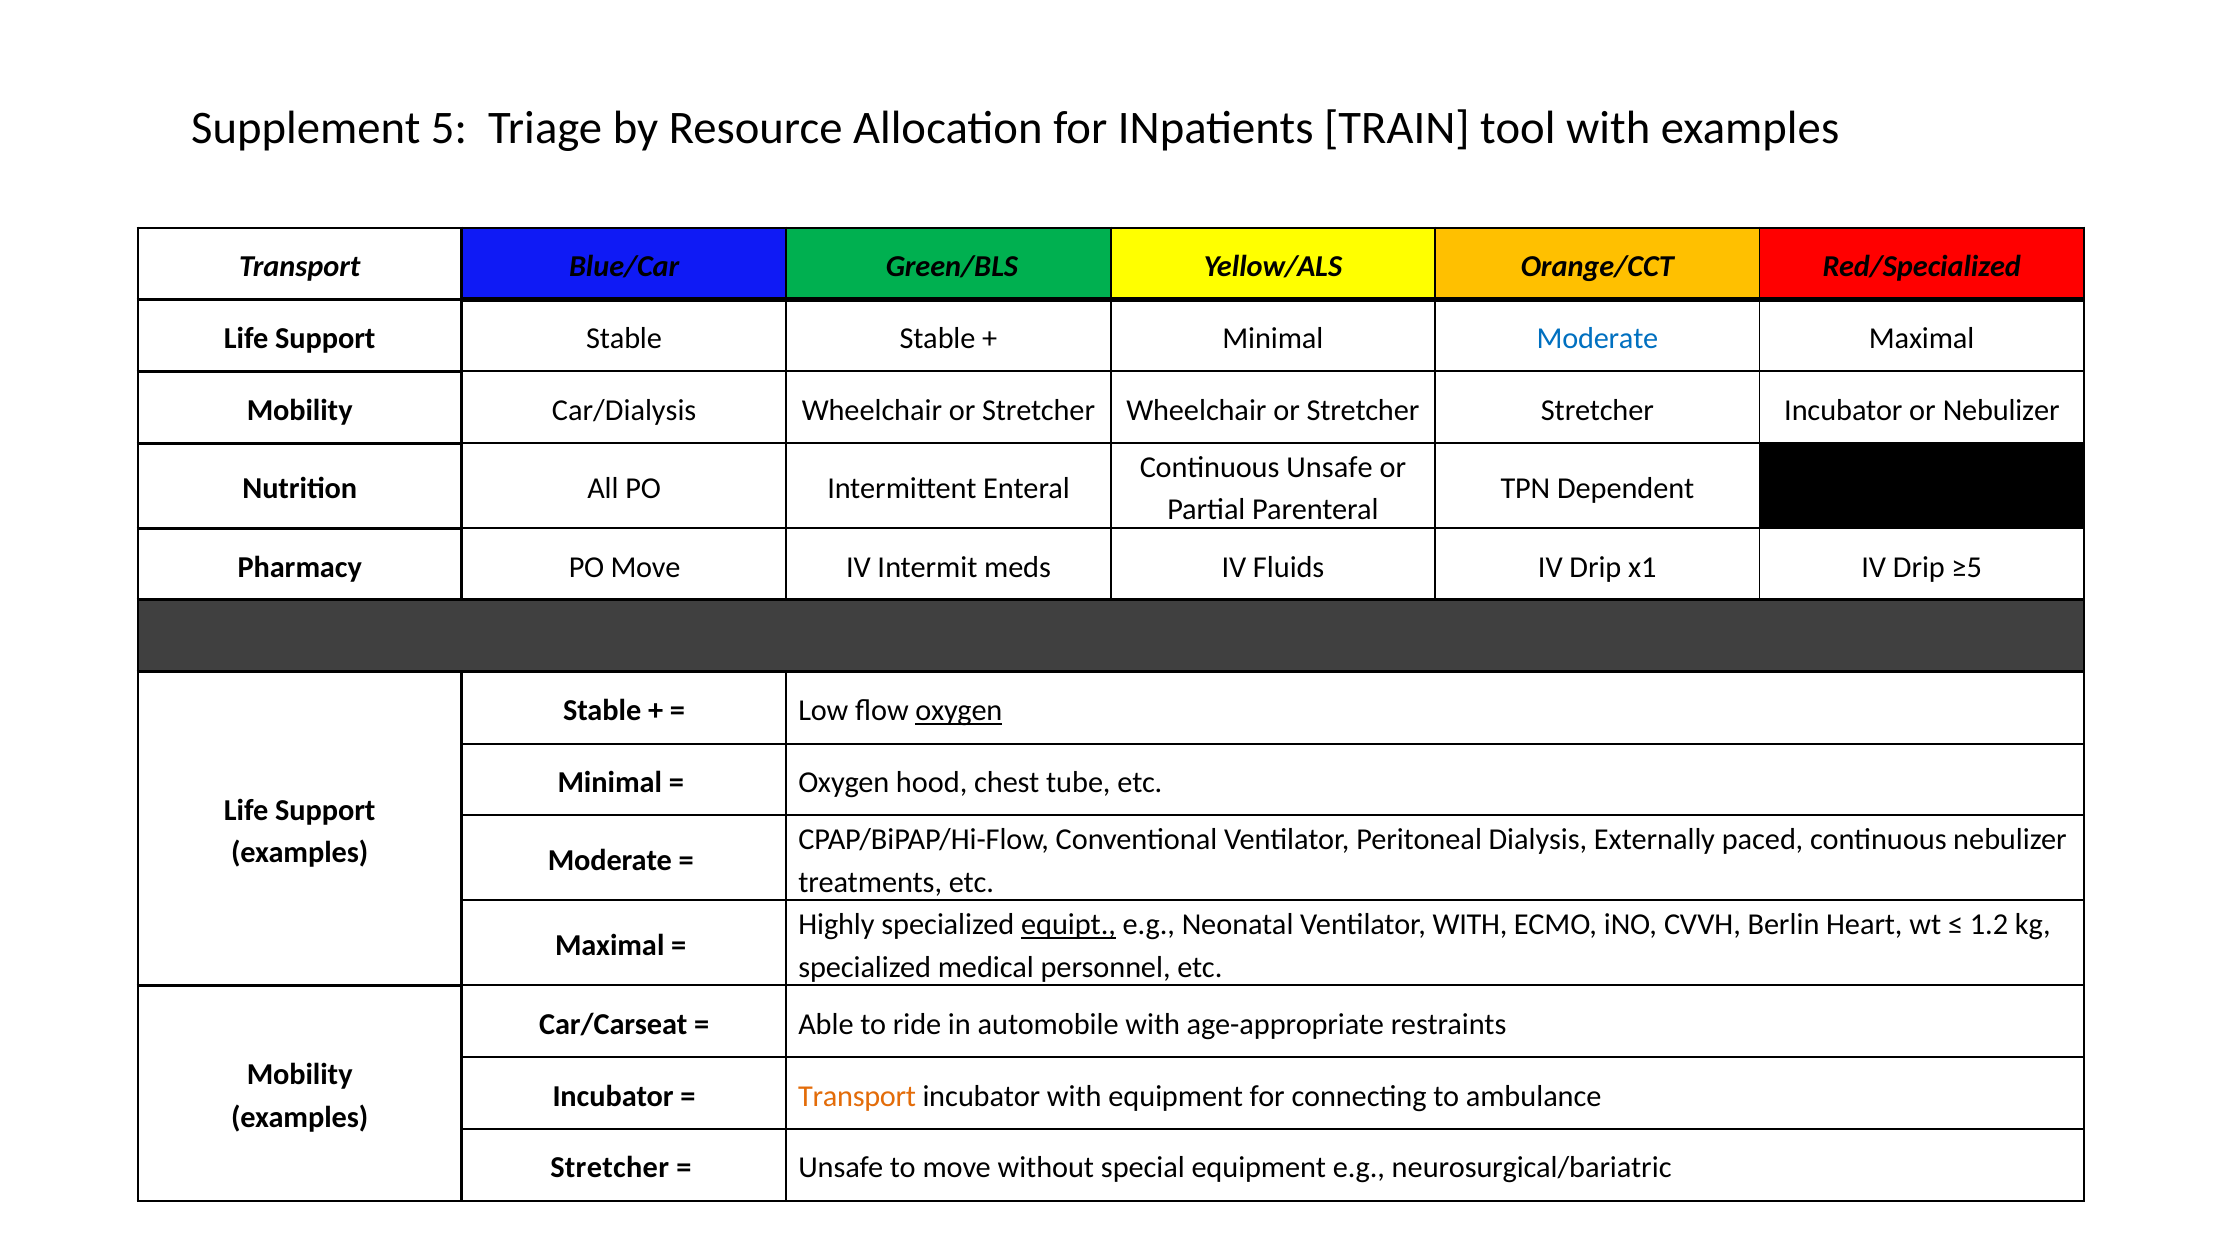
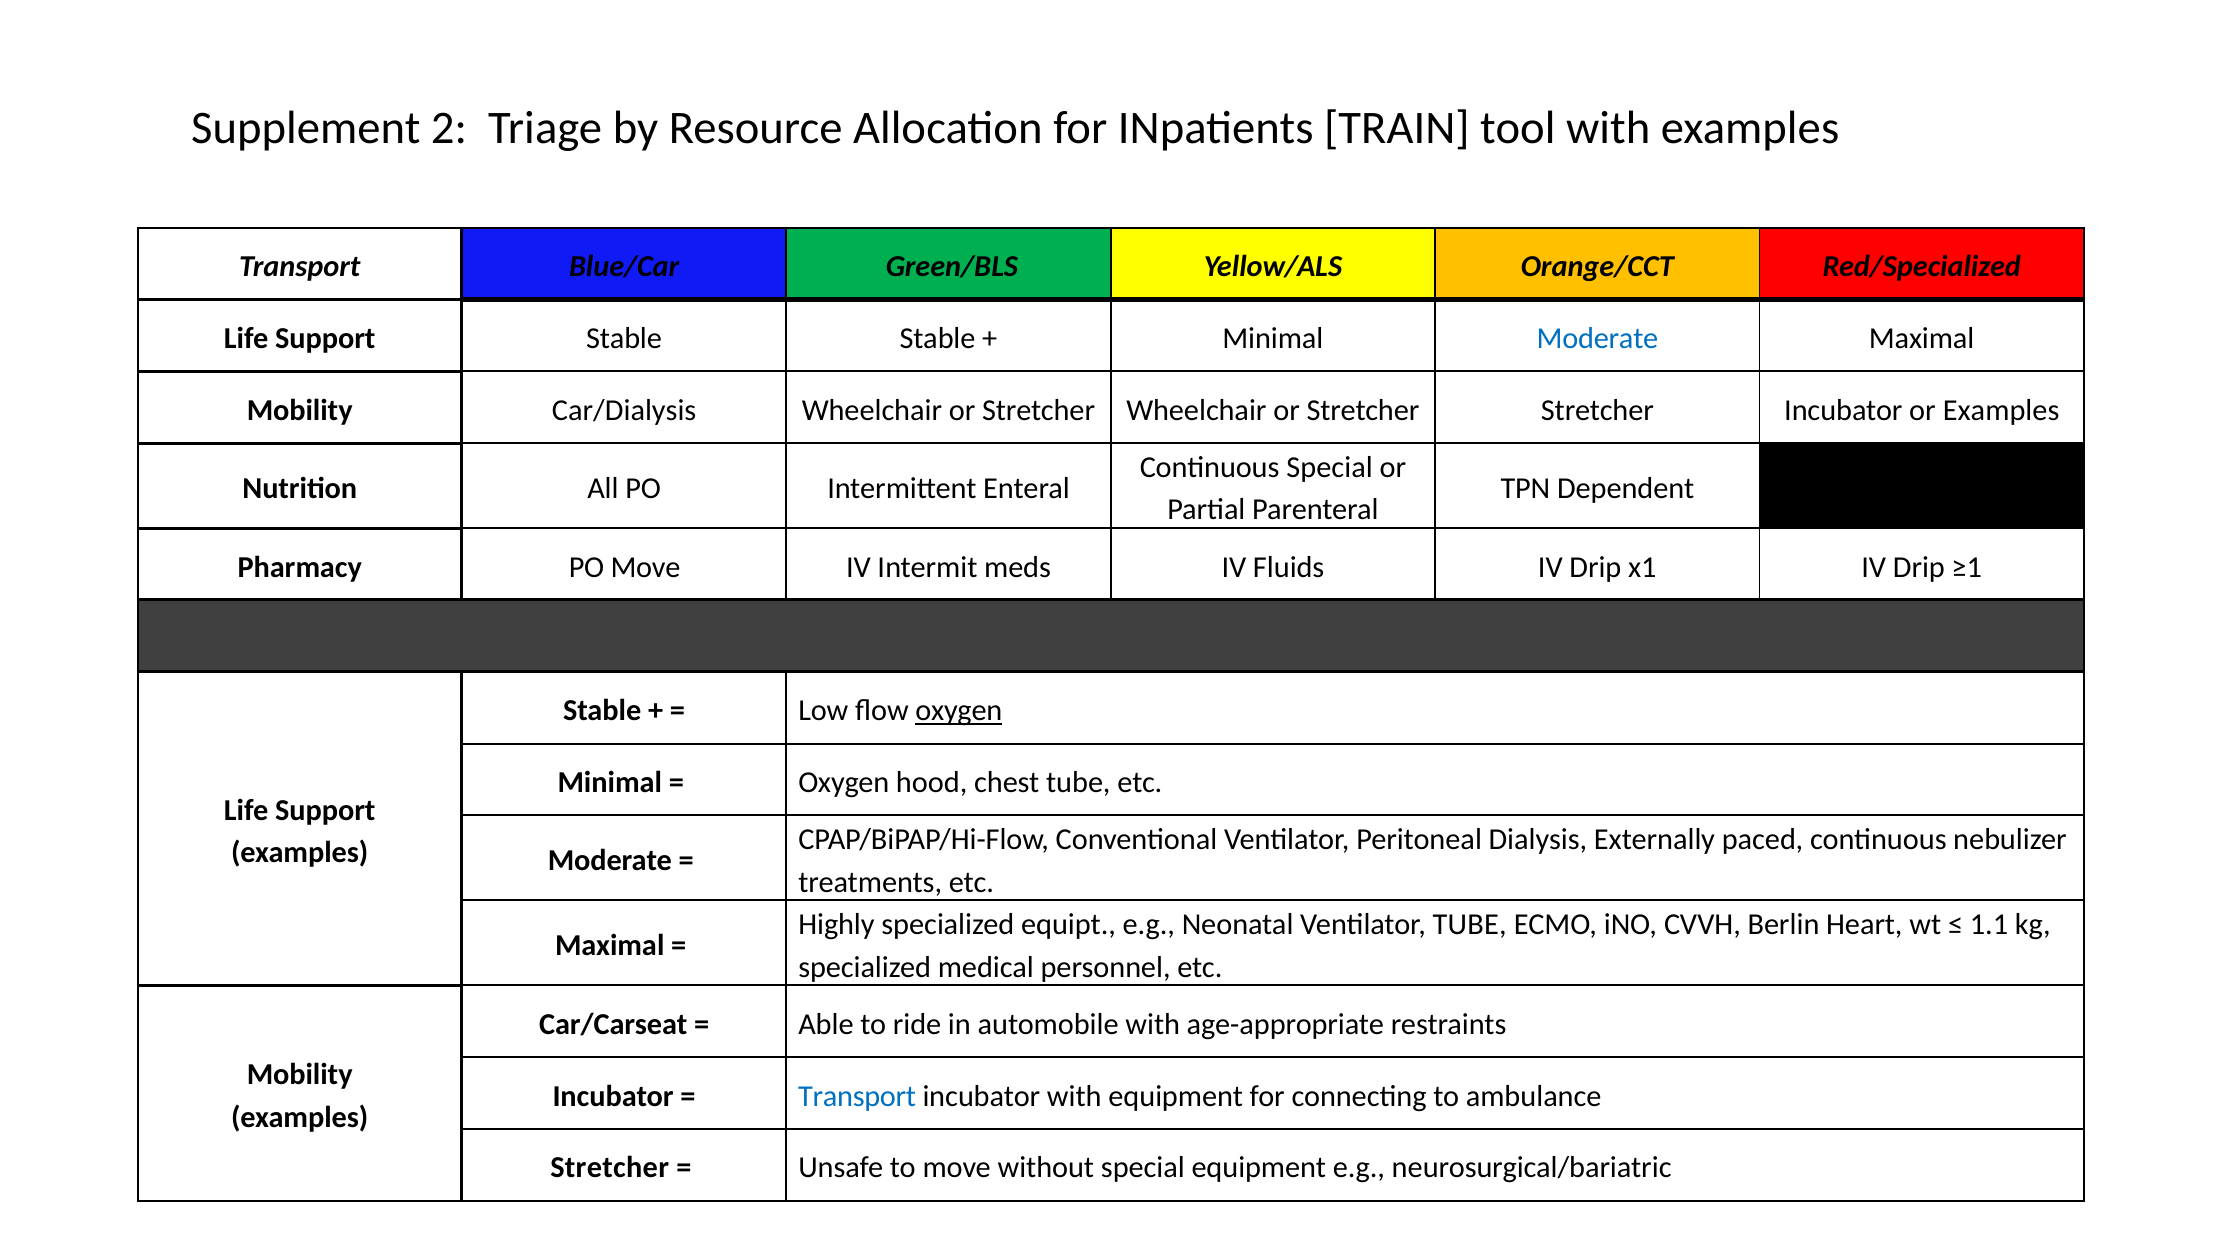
5: 5 -> 2
or Nebulizer: Nebulizer -> Examples
Continuous Unsafe: Unsafe -> Special
≥5: ≥5 -> ≥1
equipt underline: present -> none
Ventilator WITH: WITH -> TUBE
1.2: 1.2 -> 1.1
Transport at (857, 1096) colour: orange -> blue
